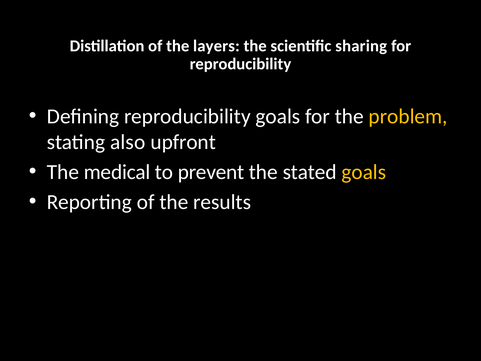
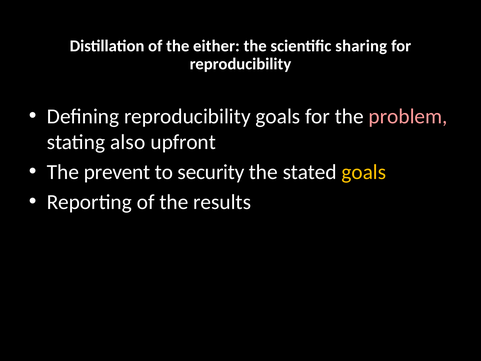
layers: layers -> either
problem colour: yellow -> pink
medical: medical -> prevent
prevent: prevent -> security
